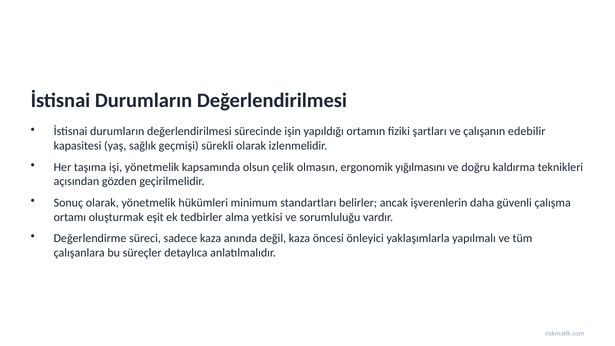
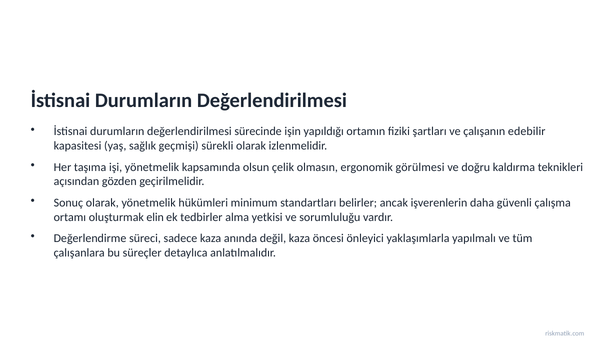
yığılmasını: yığılmasını -> görülmesi
eşit: eşit -> elin
